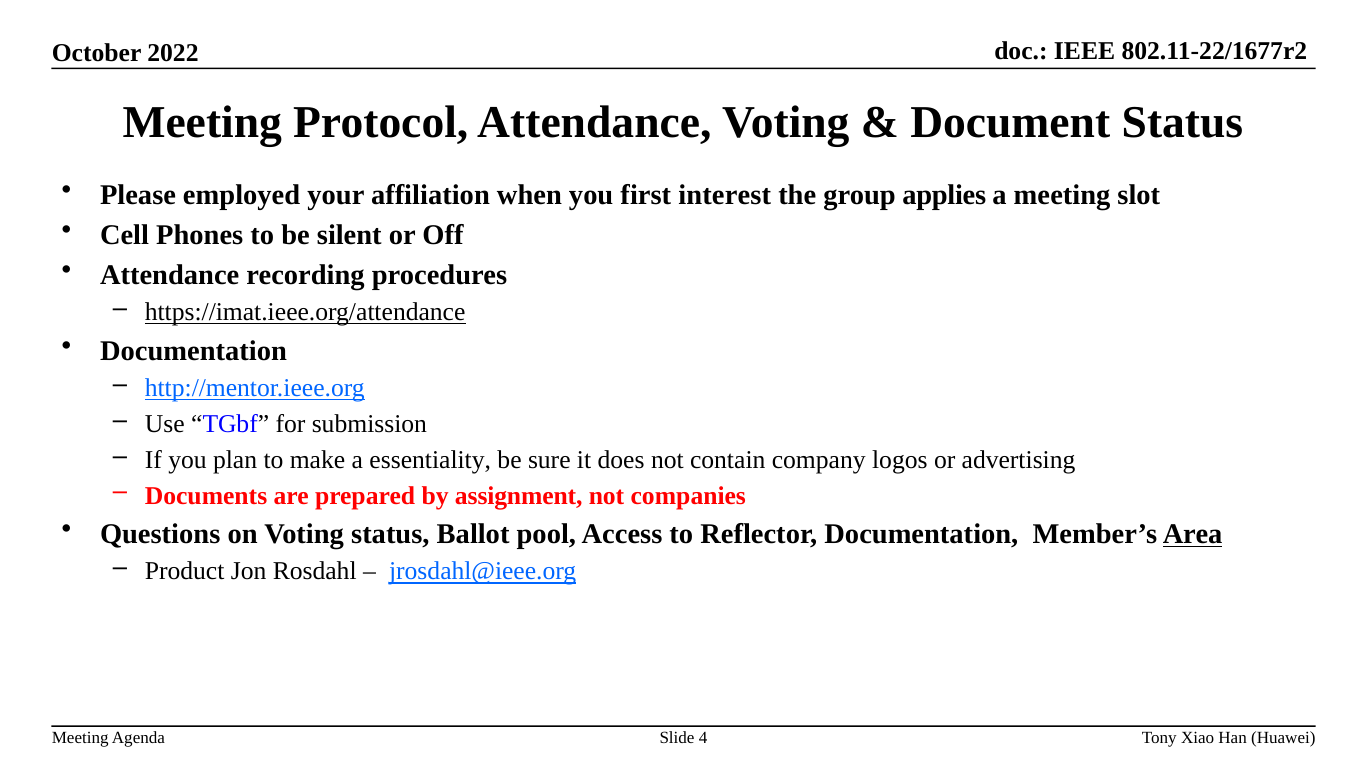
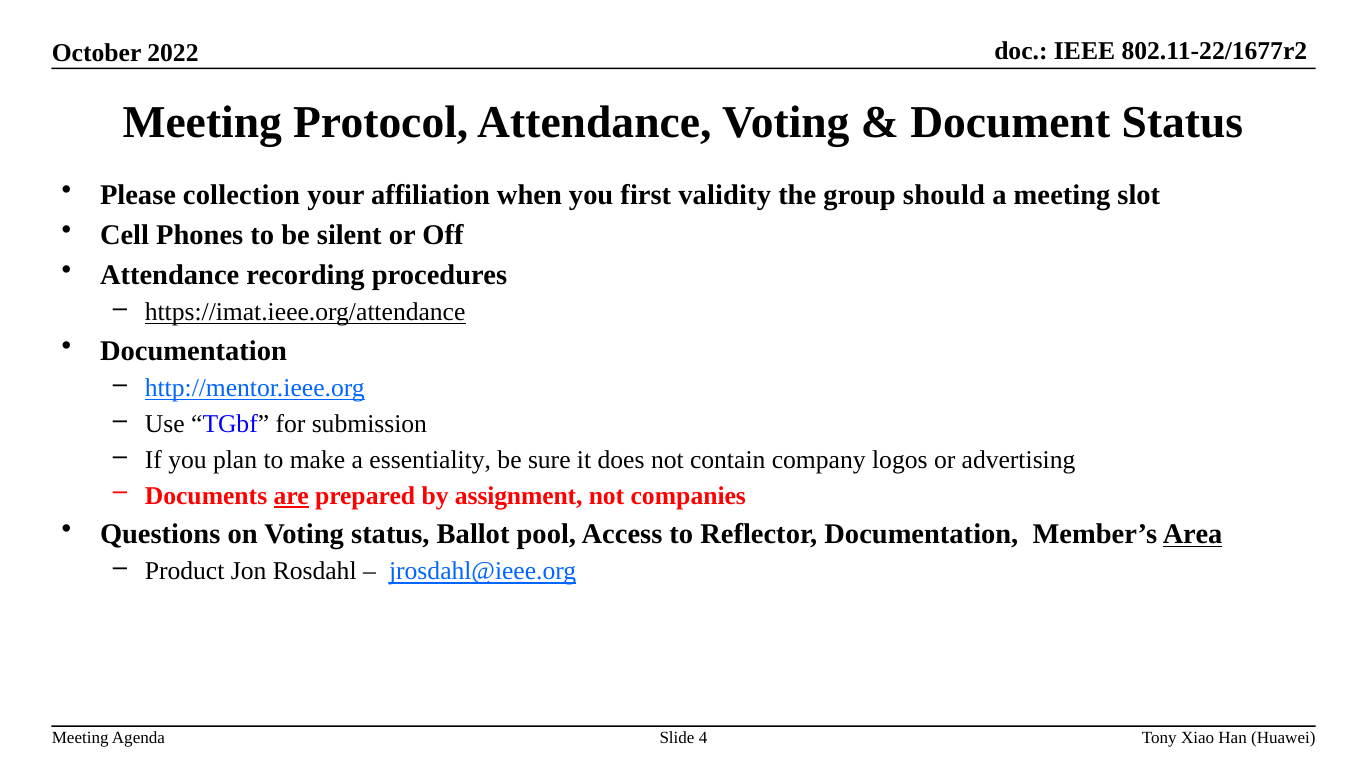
employed: employed -> collection
interest: interest -> validity
applies: applies -> should
are underline: none -> present
